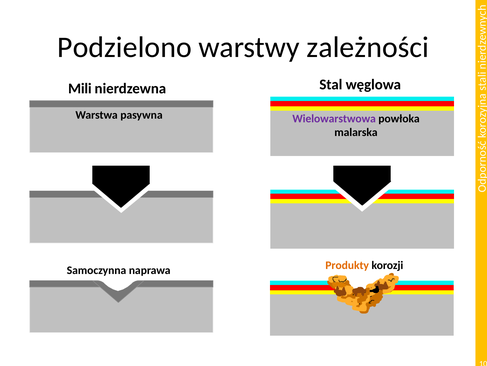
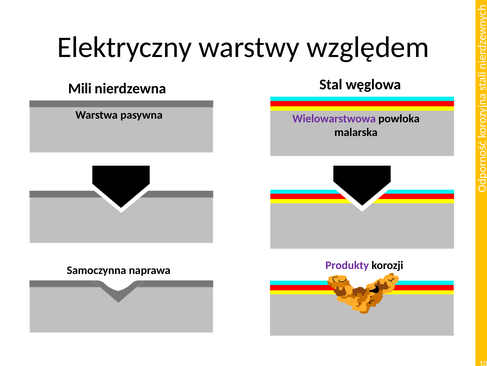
Podzielono: Podzielono -> Elektryczny
zależności: zależności -> względem
Produkty colour: orange -> purple
